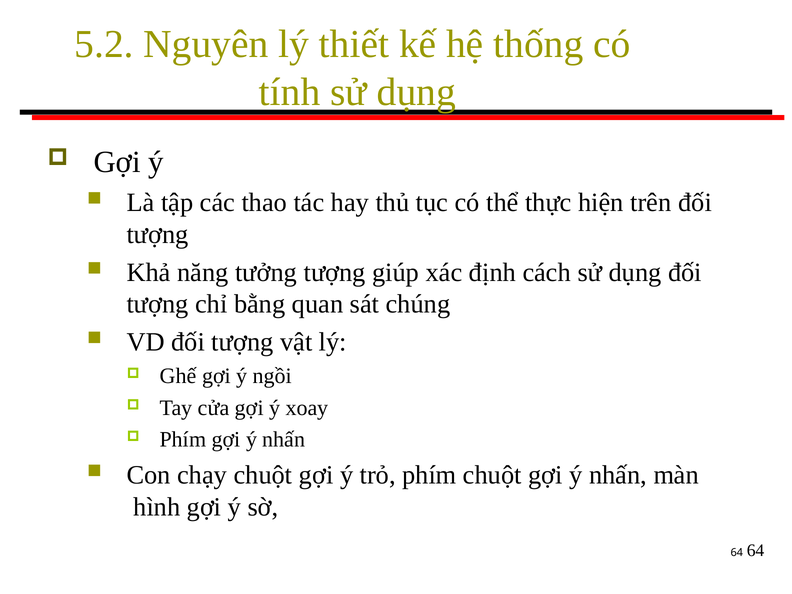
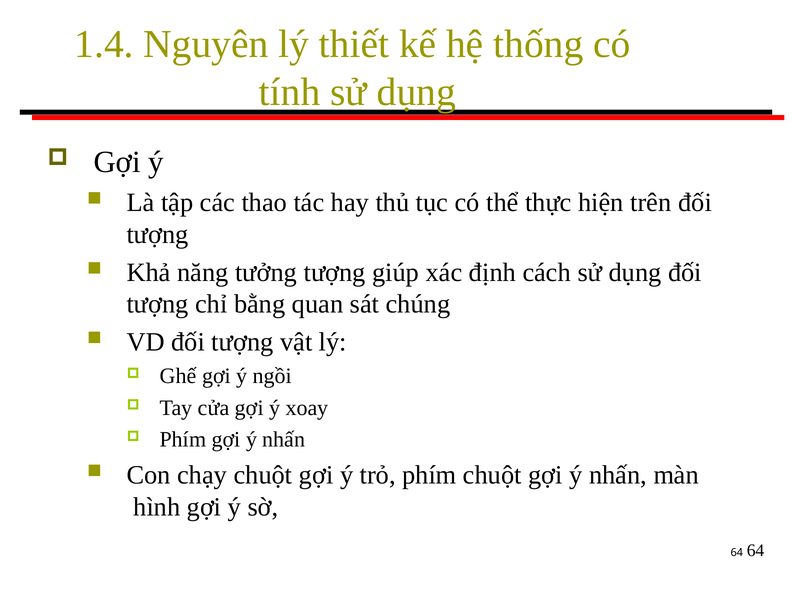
5.2: 5.2 -> 1.4
